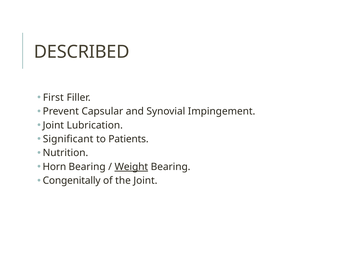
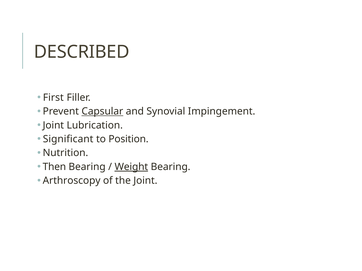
Capsular underline: none -> present
Patients: Patients -> Position
Horn: Horn -> Then
Congenitally: Congenitally -> Arthroscopy
